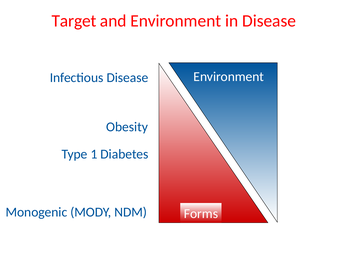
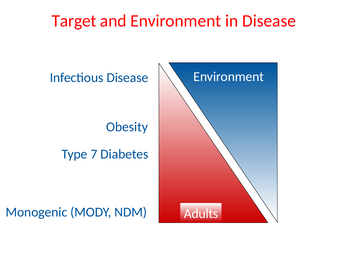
1: 1 -> 7
Forms: Forms -> Adults
